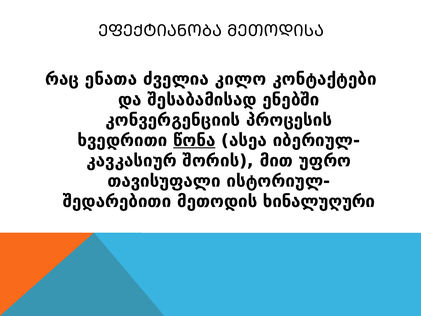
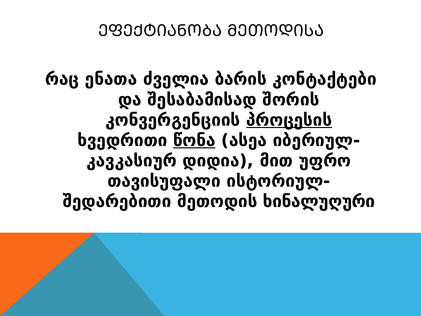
კილო: კილო -> ბარის
ენებში: ენებში -> შორის
პროცესის underline: none -> present
შორის: შორის -> დიდია
